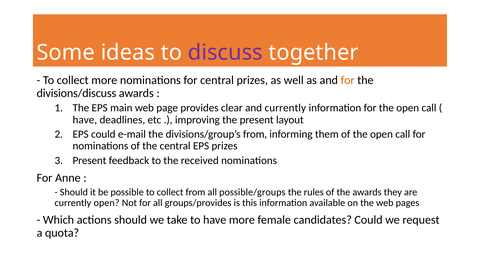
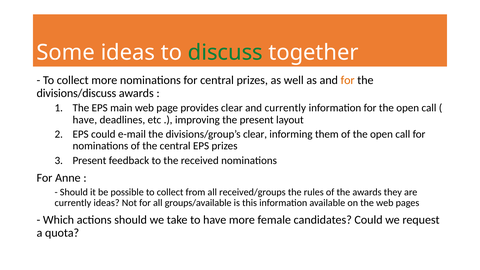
discuss colour: purple -> green
divisions/group’s from: from -> clear
possible/groups: possible/groups -> received/groups
currently open: open -> ideas
groups/provides: groups/provides -> groups/available
